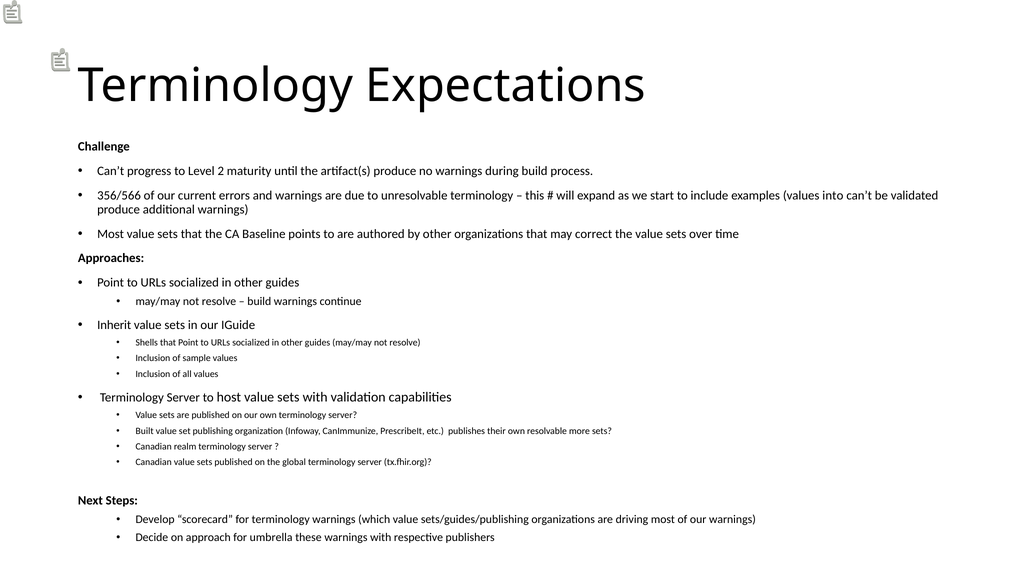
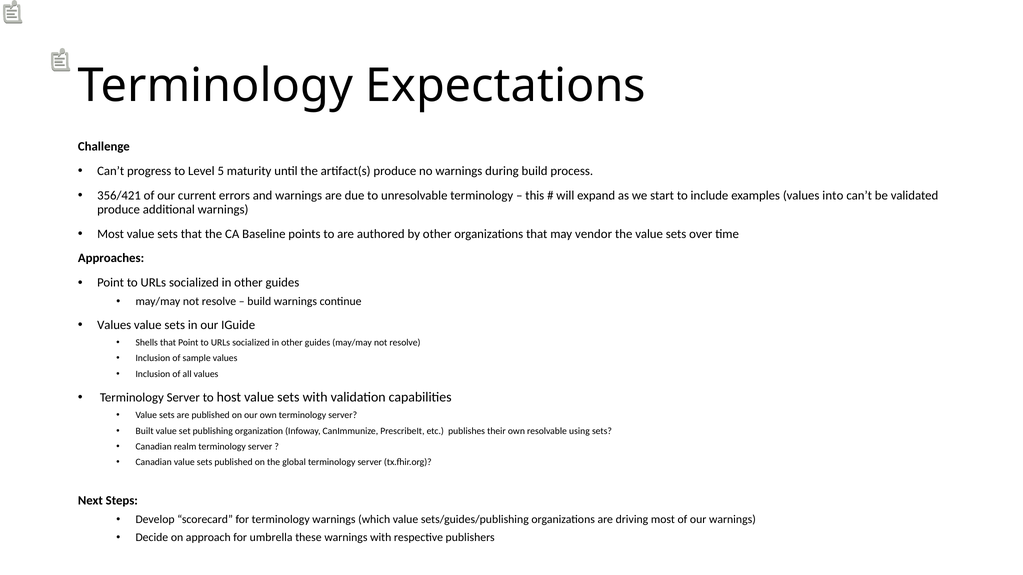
2: 2 -> 5
356/566: 356/566 -> 356/421
correct: correct -> vendor
Inherit at (114, 325): Inherit -> Values
more: more -> using
